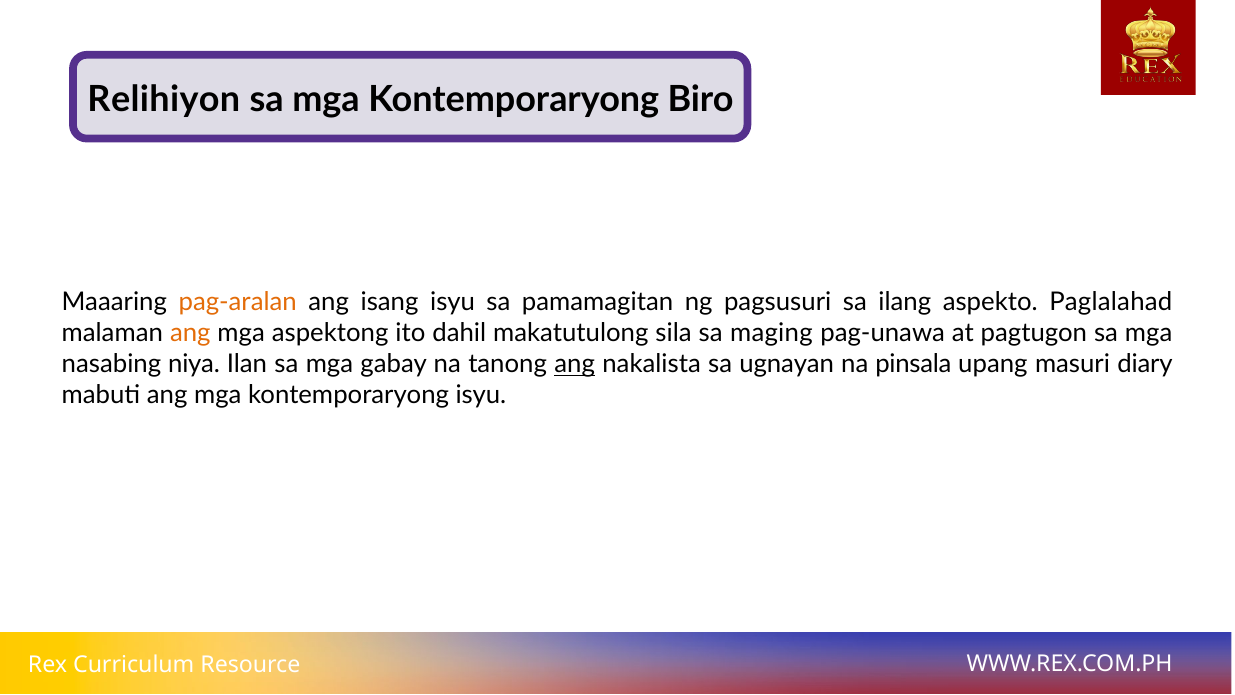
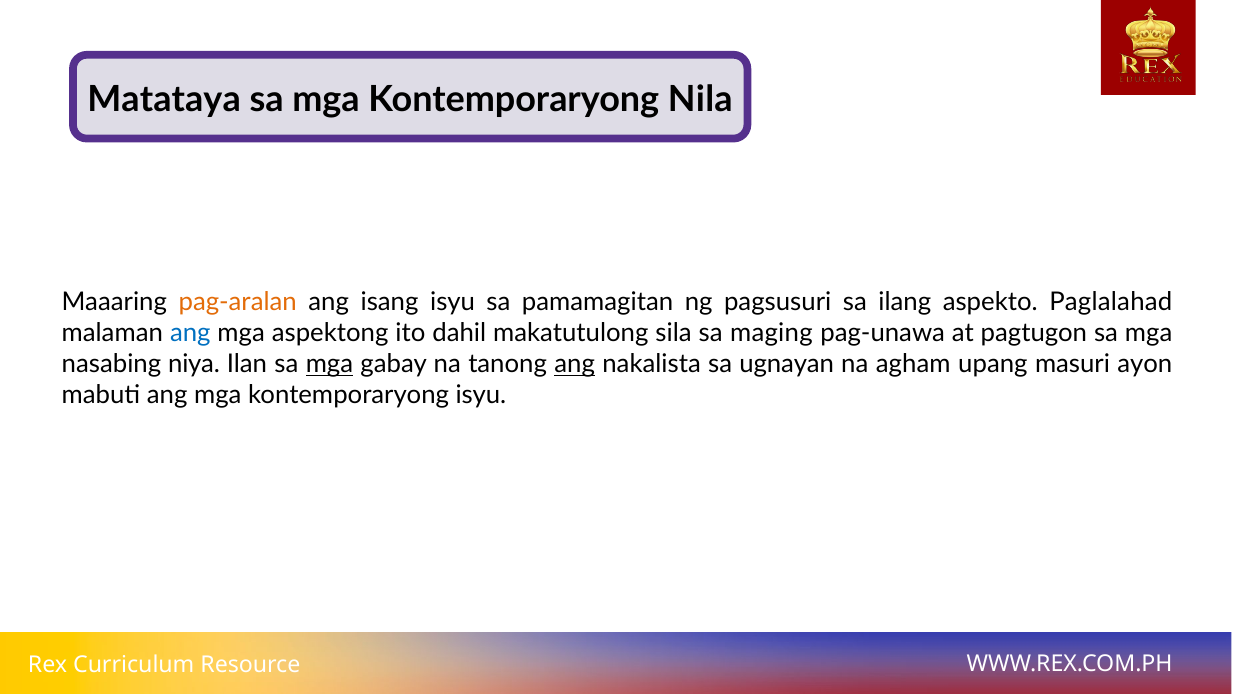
Relihiyon: Relihiyon -> Matataya
Biro: Biro -> Nila
ang at (190, 333) colour: orange -> blue
mga at (329, 364) underline: none -> present
pinsala: pinsala -> agham
diary: diary -> ayon
